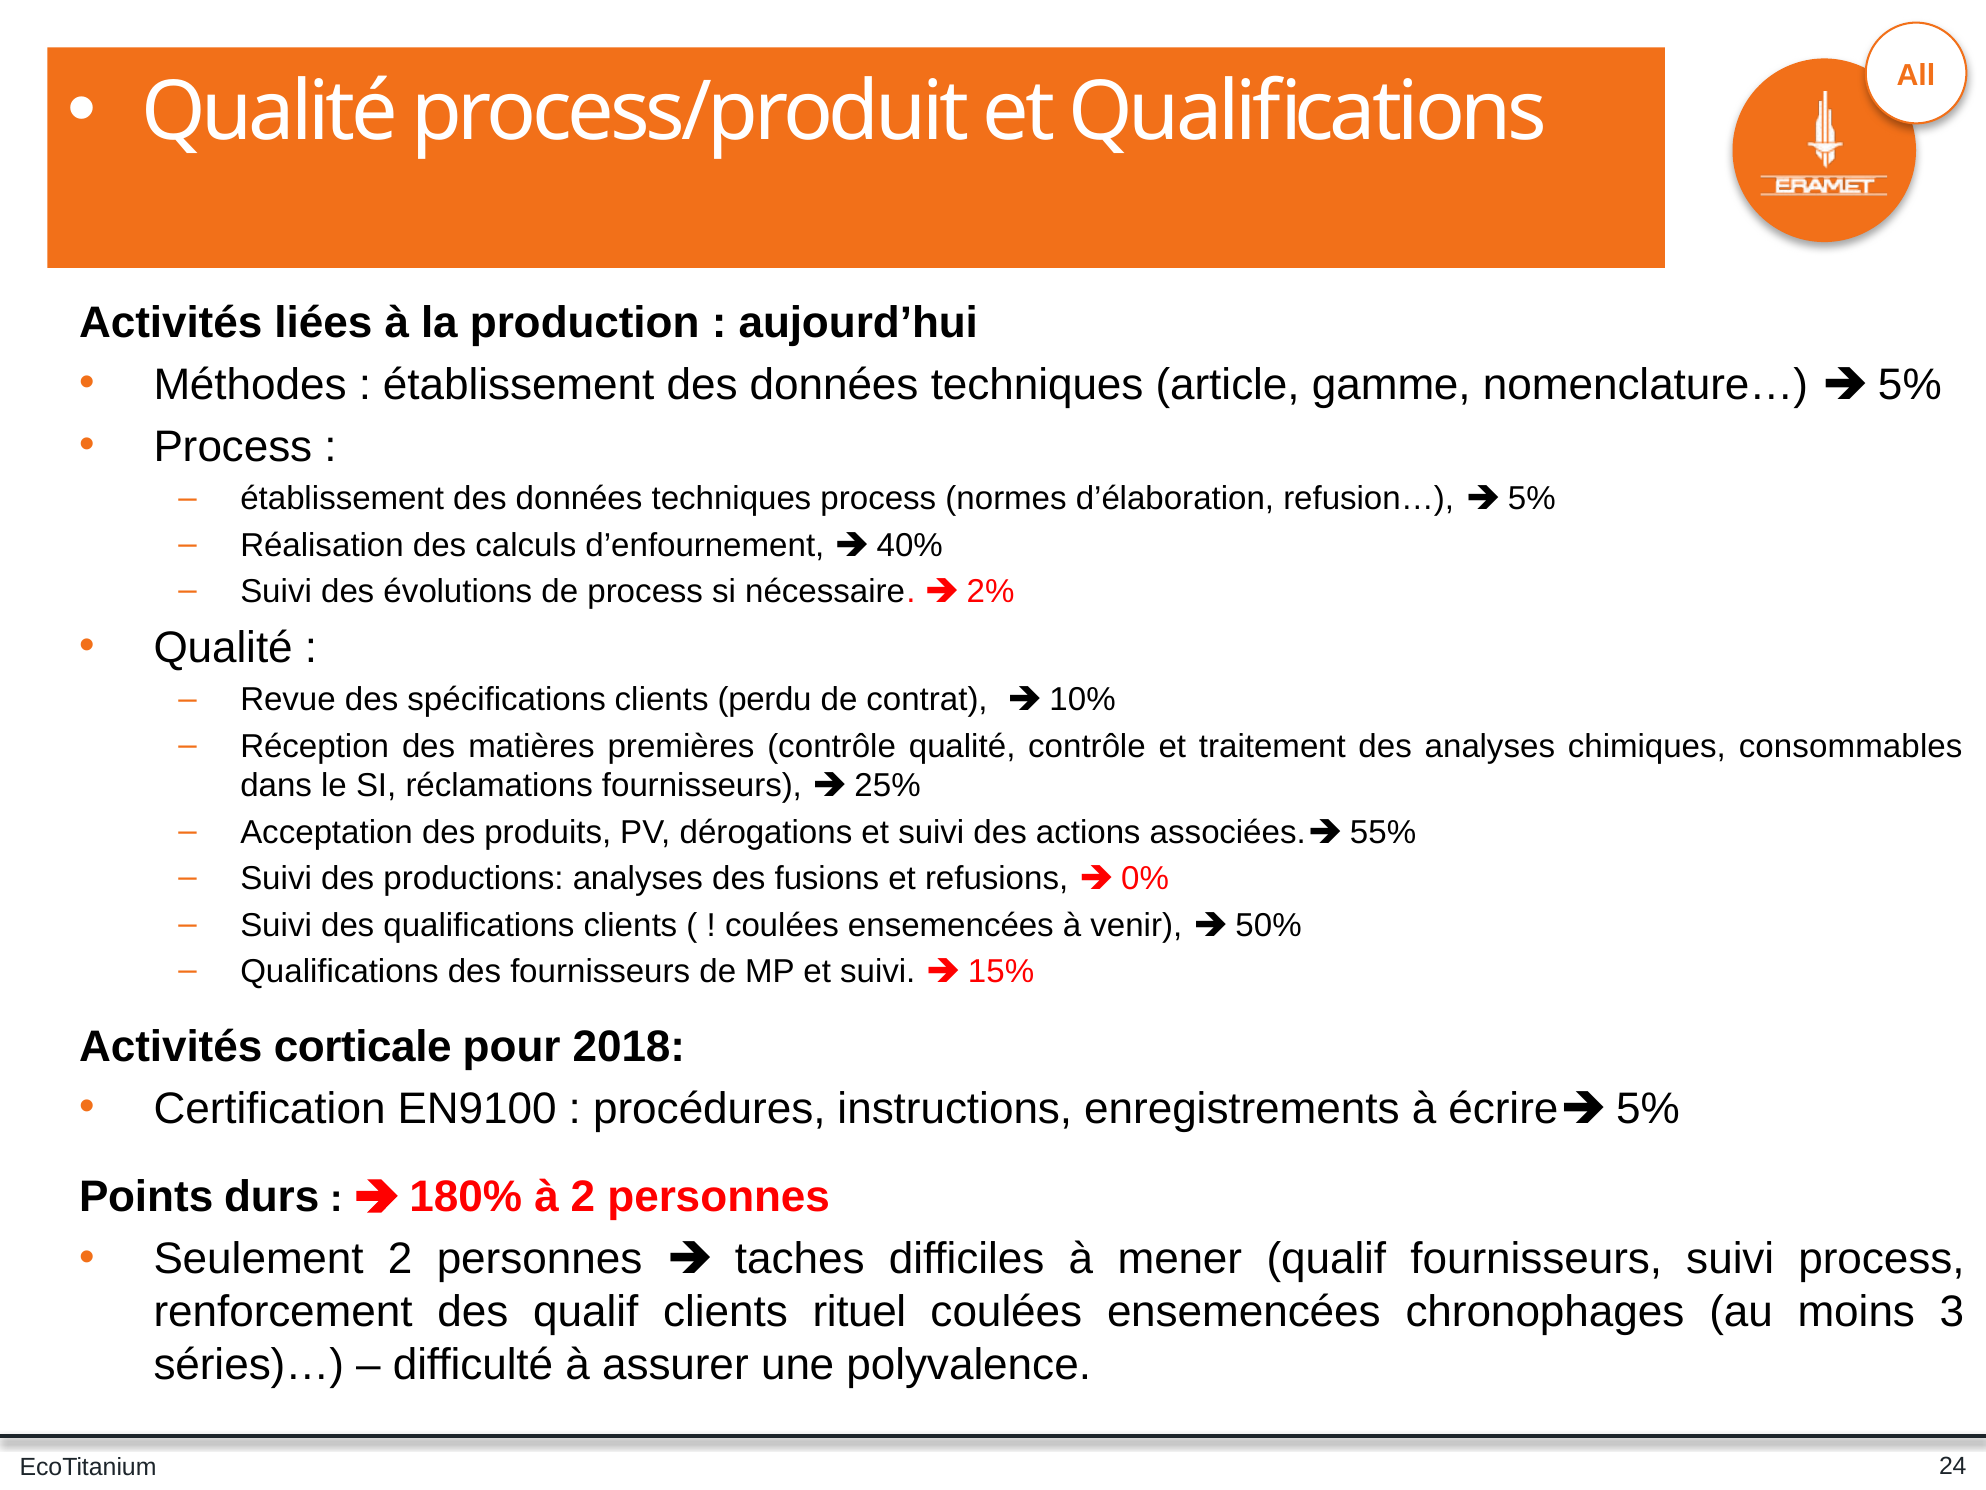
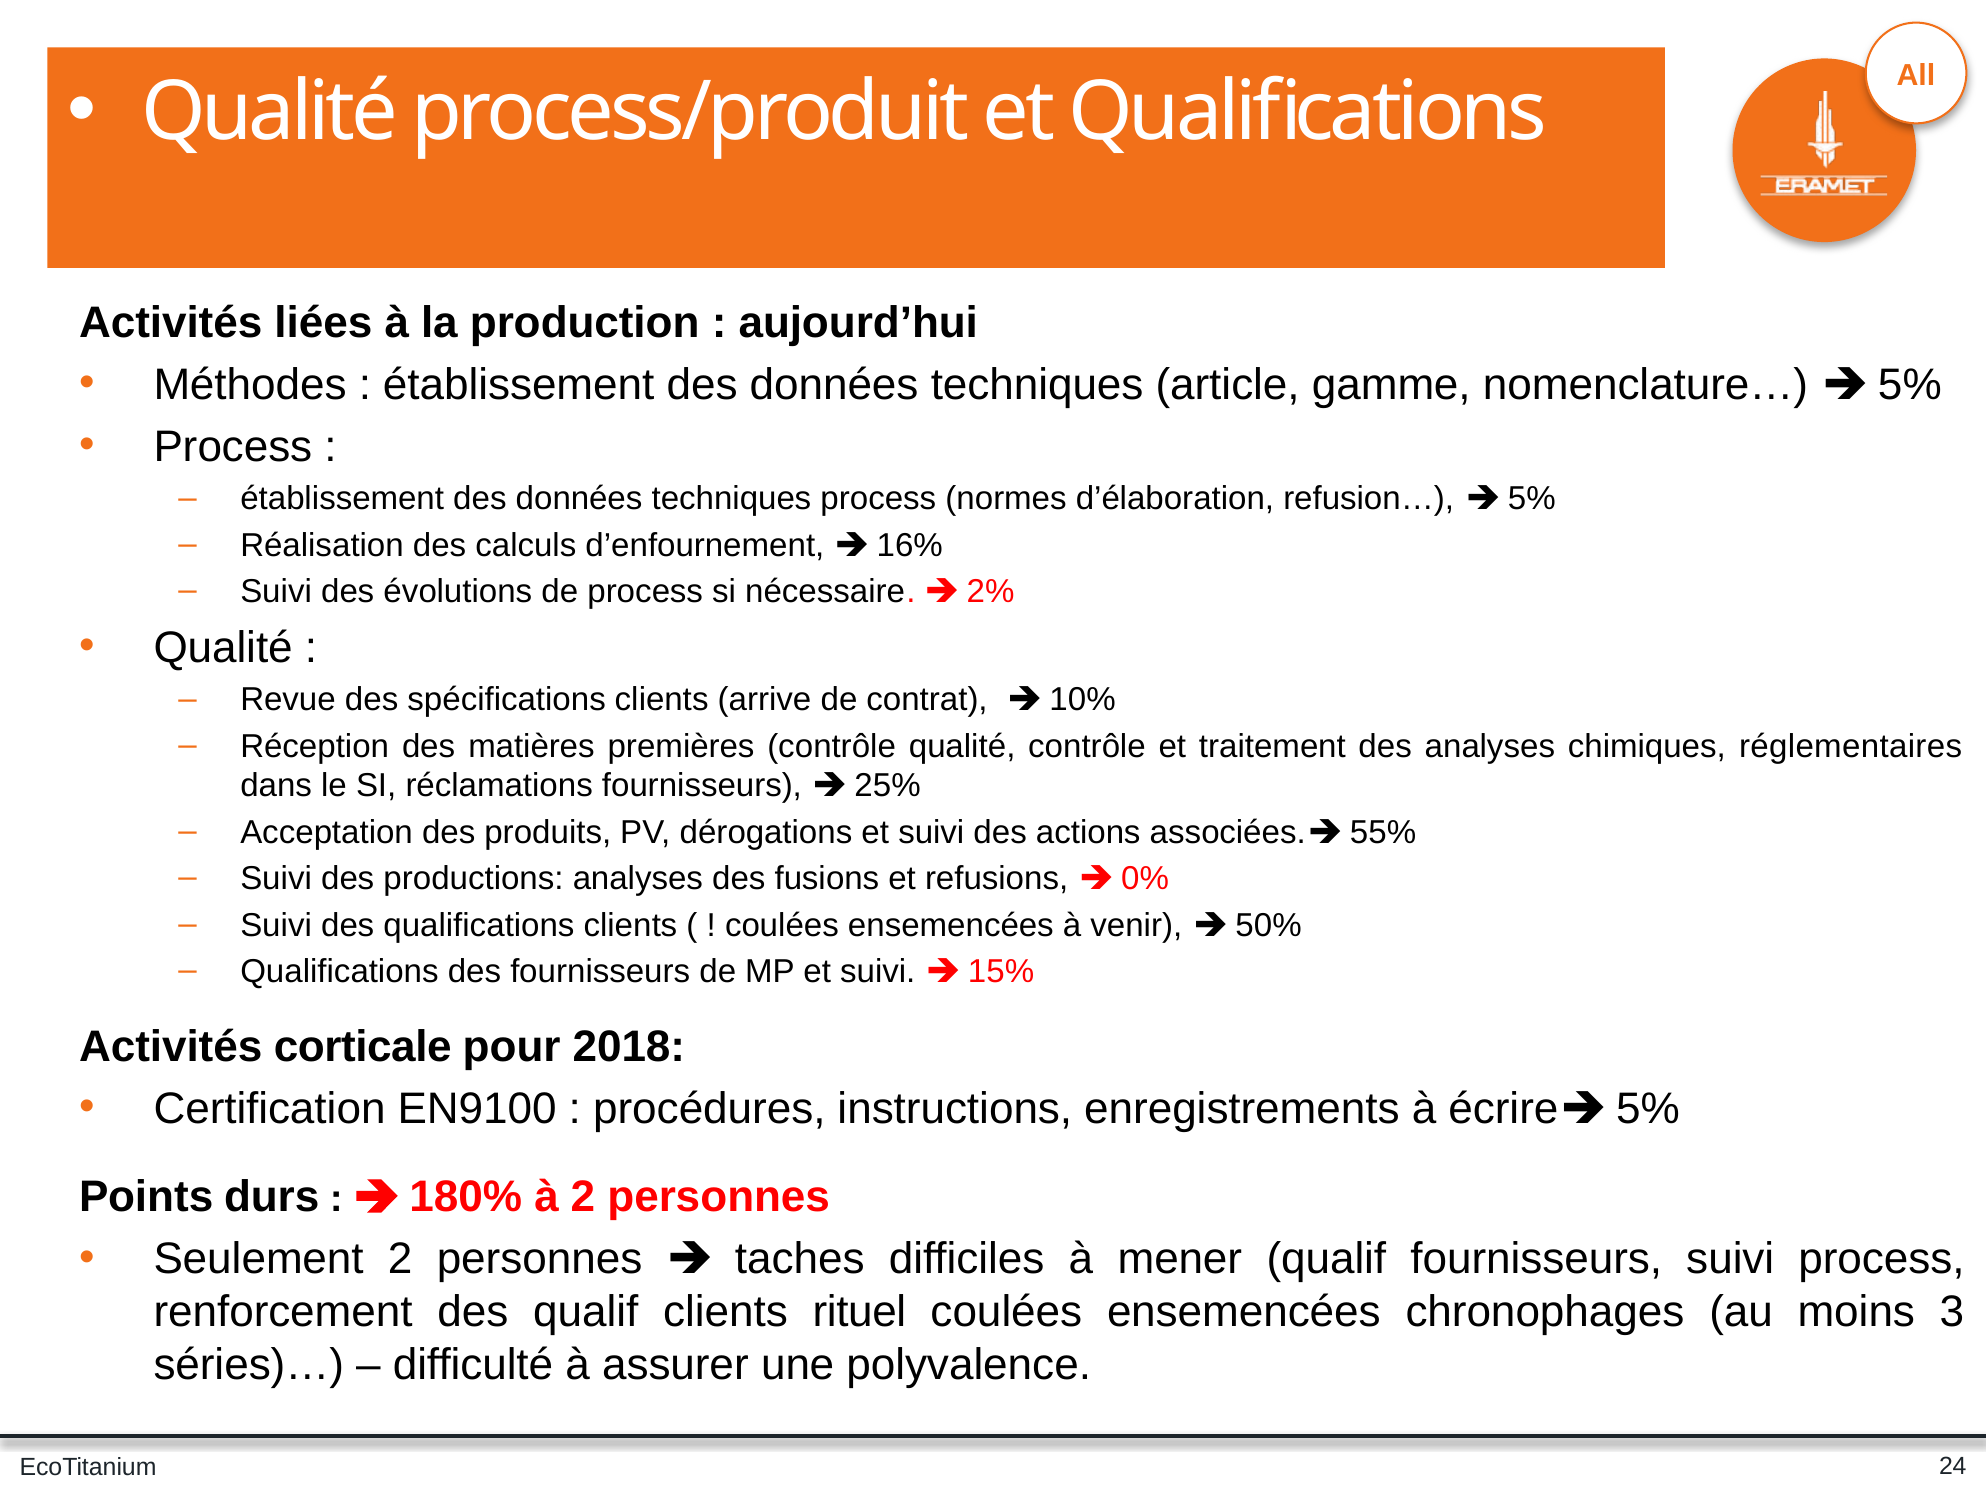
40%: 40% -> 16%
perdu: perdu -> arrive
consommables: consommables -> réglementaires
